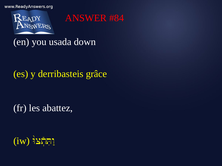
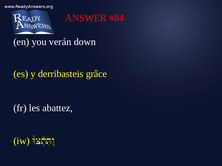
usada: usada -> verán
